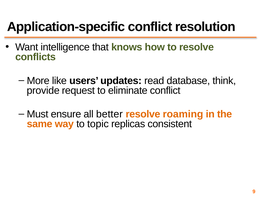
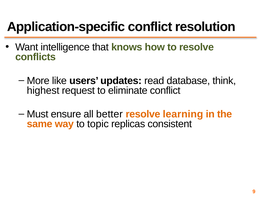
provide: provide -> highest
roaming: roaming -> learning
